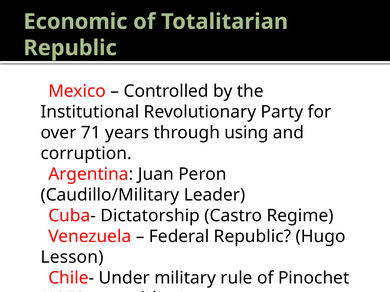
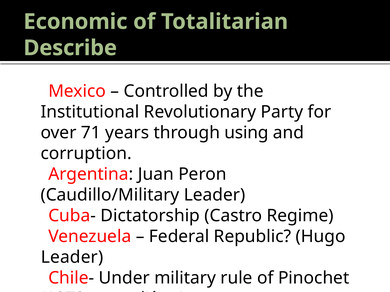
Republic at (70, 48): Republic -> Describe
Lesson at (72, 258): Lesson -> Leader
